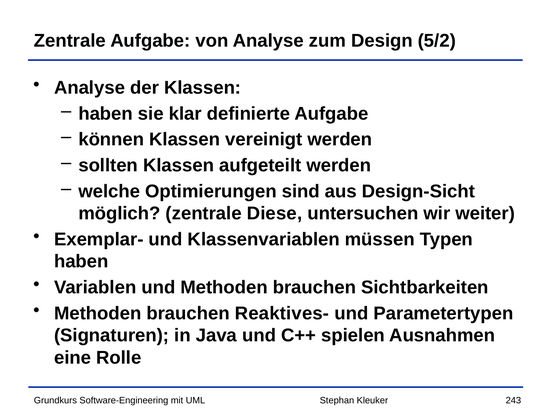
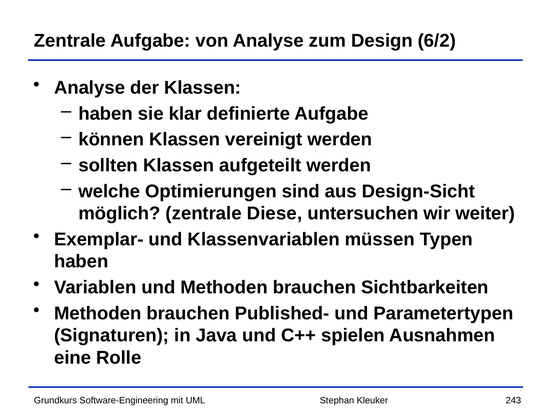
5/2: 5/2 -> 6/2
Reaktives-: Reaktives- -> Published-
